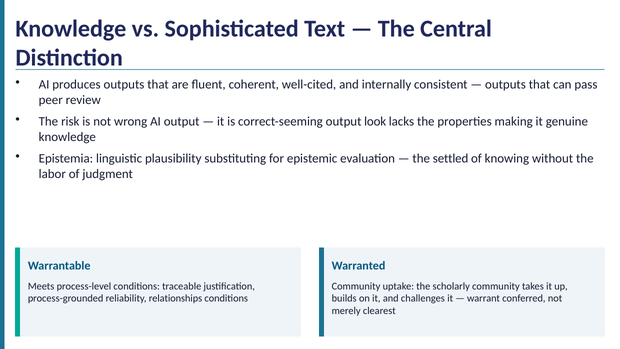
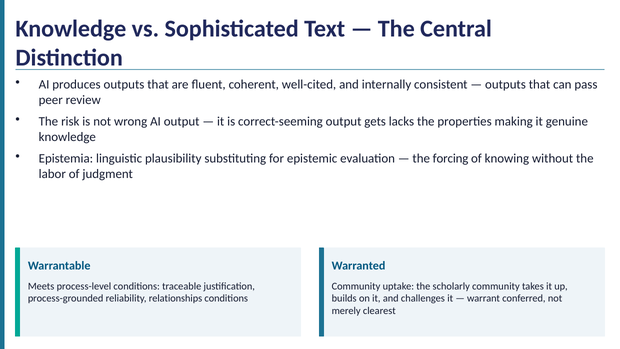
look: look -> gets
settled: settled -> forcing
